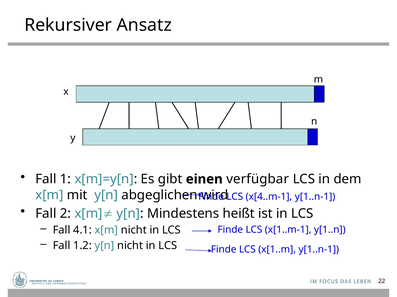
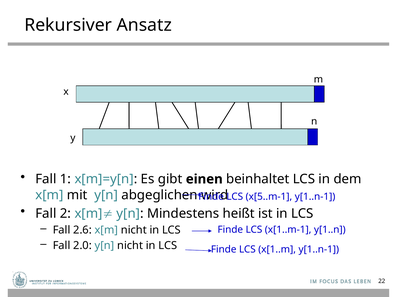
verfügbar: verfügbar -> beinhaltet
x[4..m-1: x[4..m-1 -> x[5..m-1
4.1: 4.1 -> 2.6
1.2: 1.2 -> 2.0
